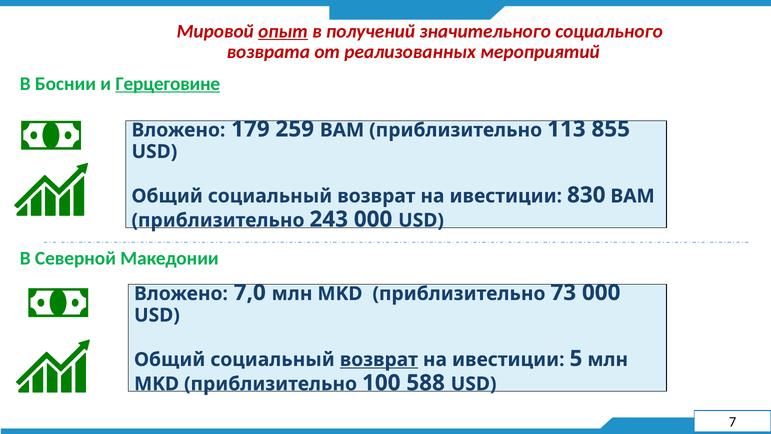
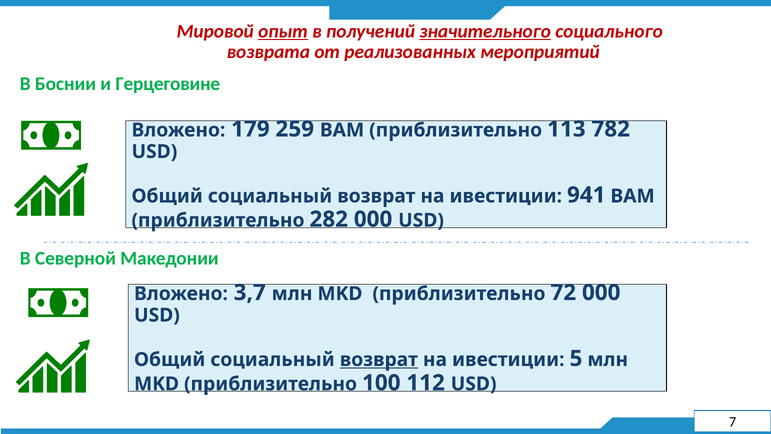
значительного underline: none -> present
Герцеговине underline: present -> none
855: 855 -> 782
830: 830 -> 941
243: 243 -> 282
7,0: 7,0 -> 3,7
73: 73 -> 72
588: 588 -> 112
